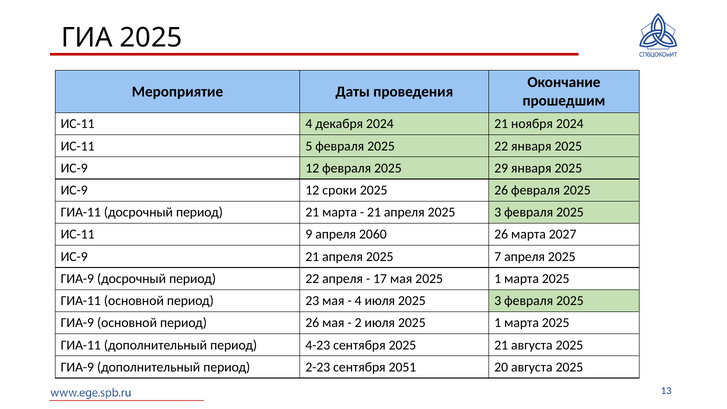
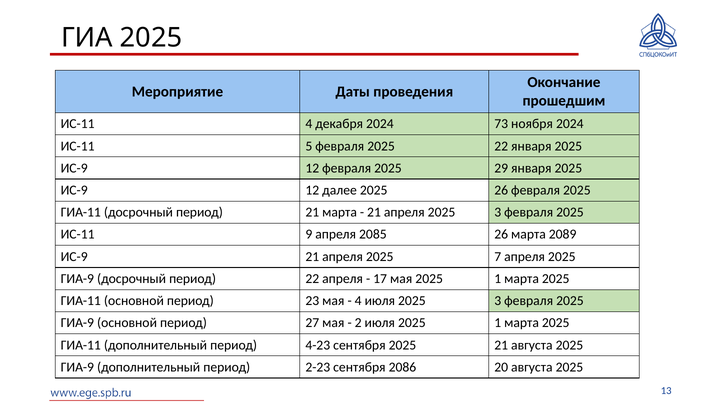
2024 21: 21 -> 73
сроки: сроки -> далее
2060: 2060 -> 2085
2027: 2027 -> 2089
период 26: 26 -> 27
2051: 2051 -> 2086
